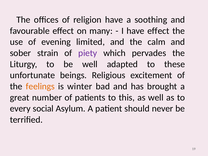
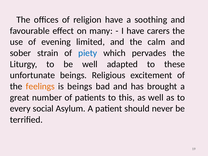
have effect: effect -> carers
piety colour: purple -> blue
is winter: winter -> beings
